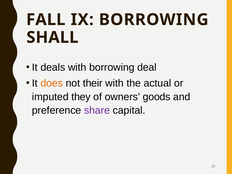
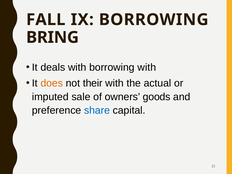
SHALL: SHALL -> BRING
borrowing deal: deal -> with
they: they -> sale
share colour: purple -> blue
